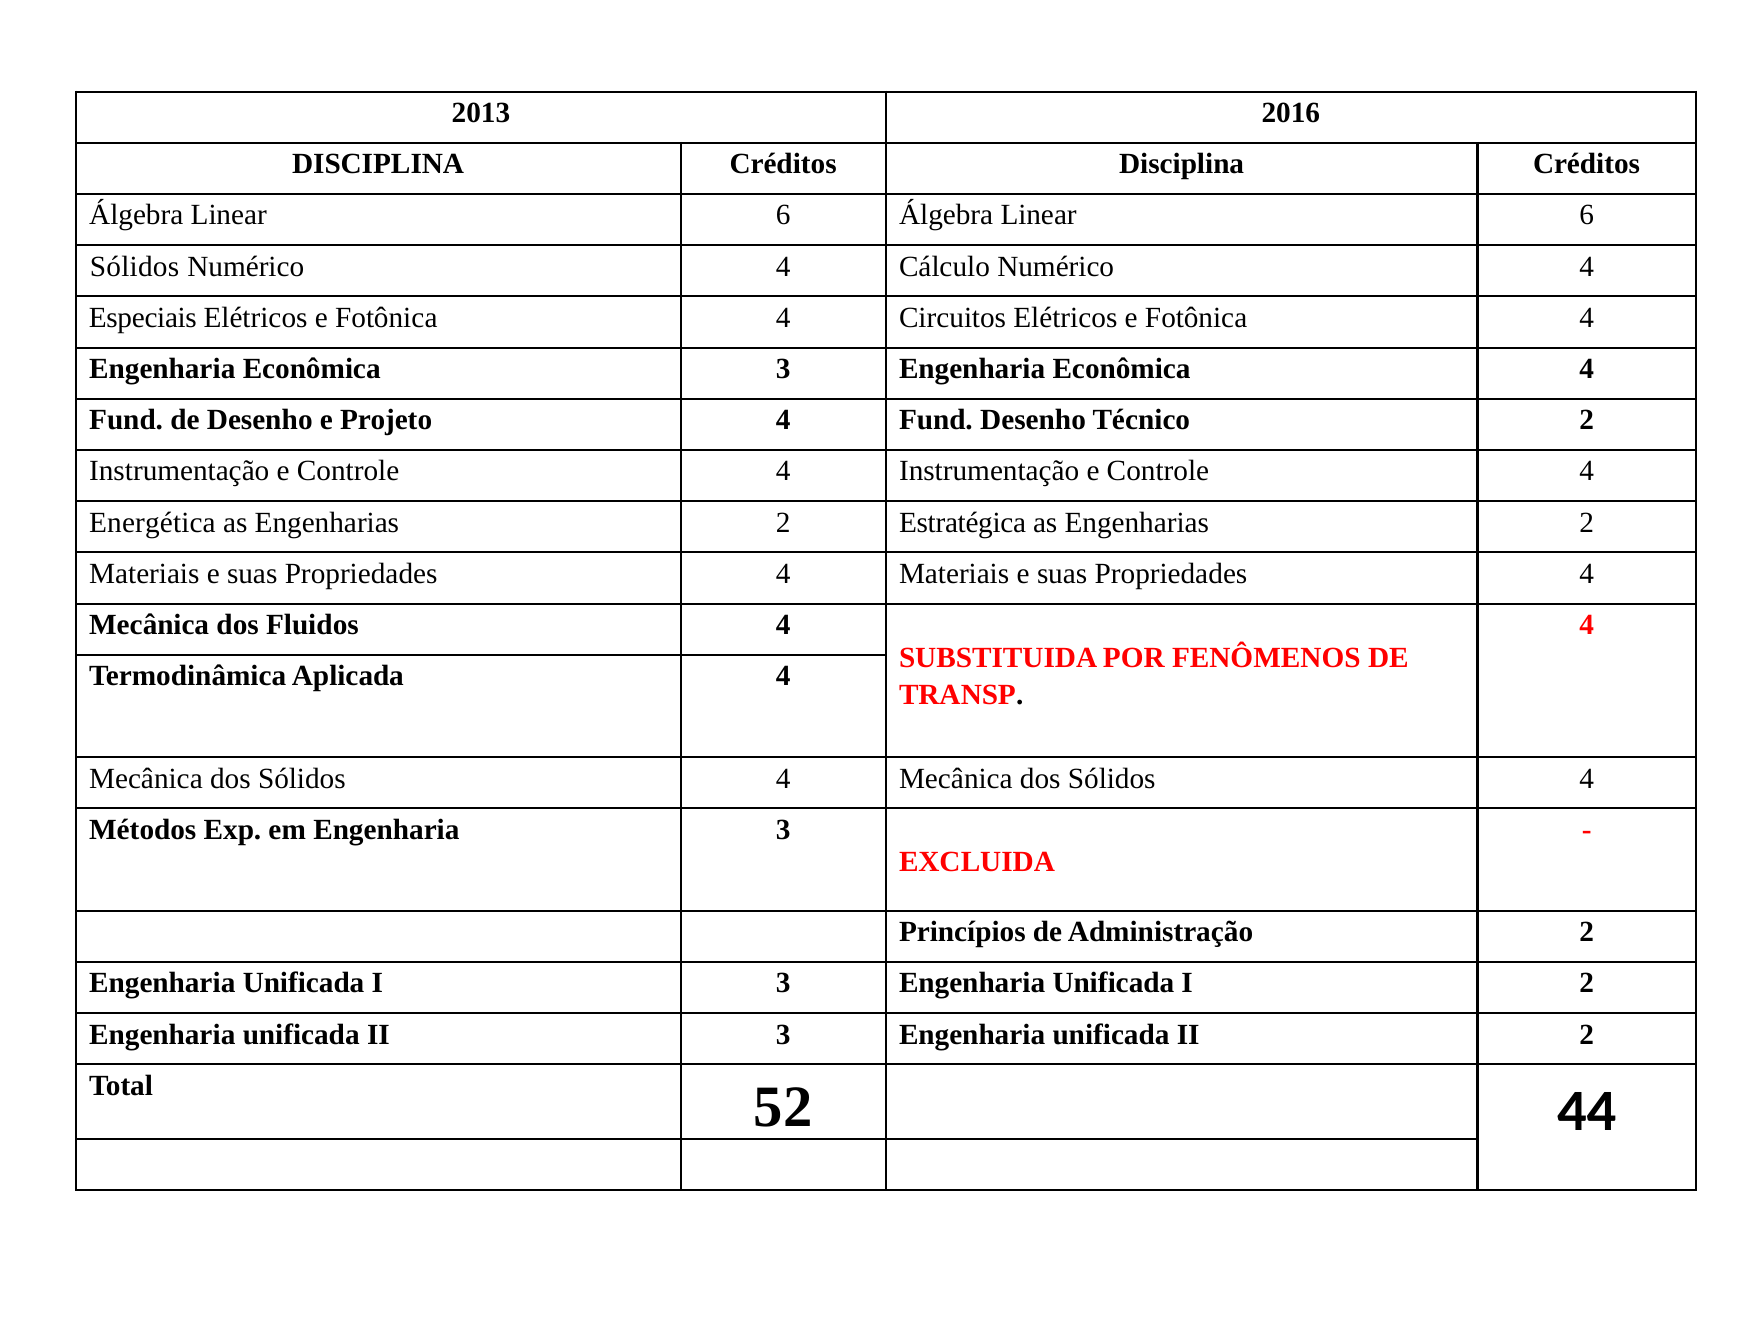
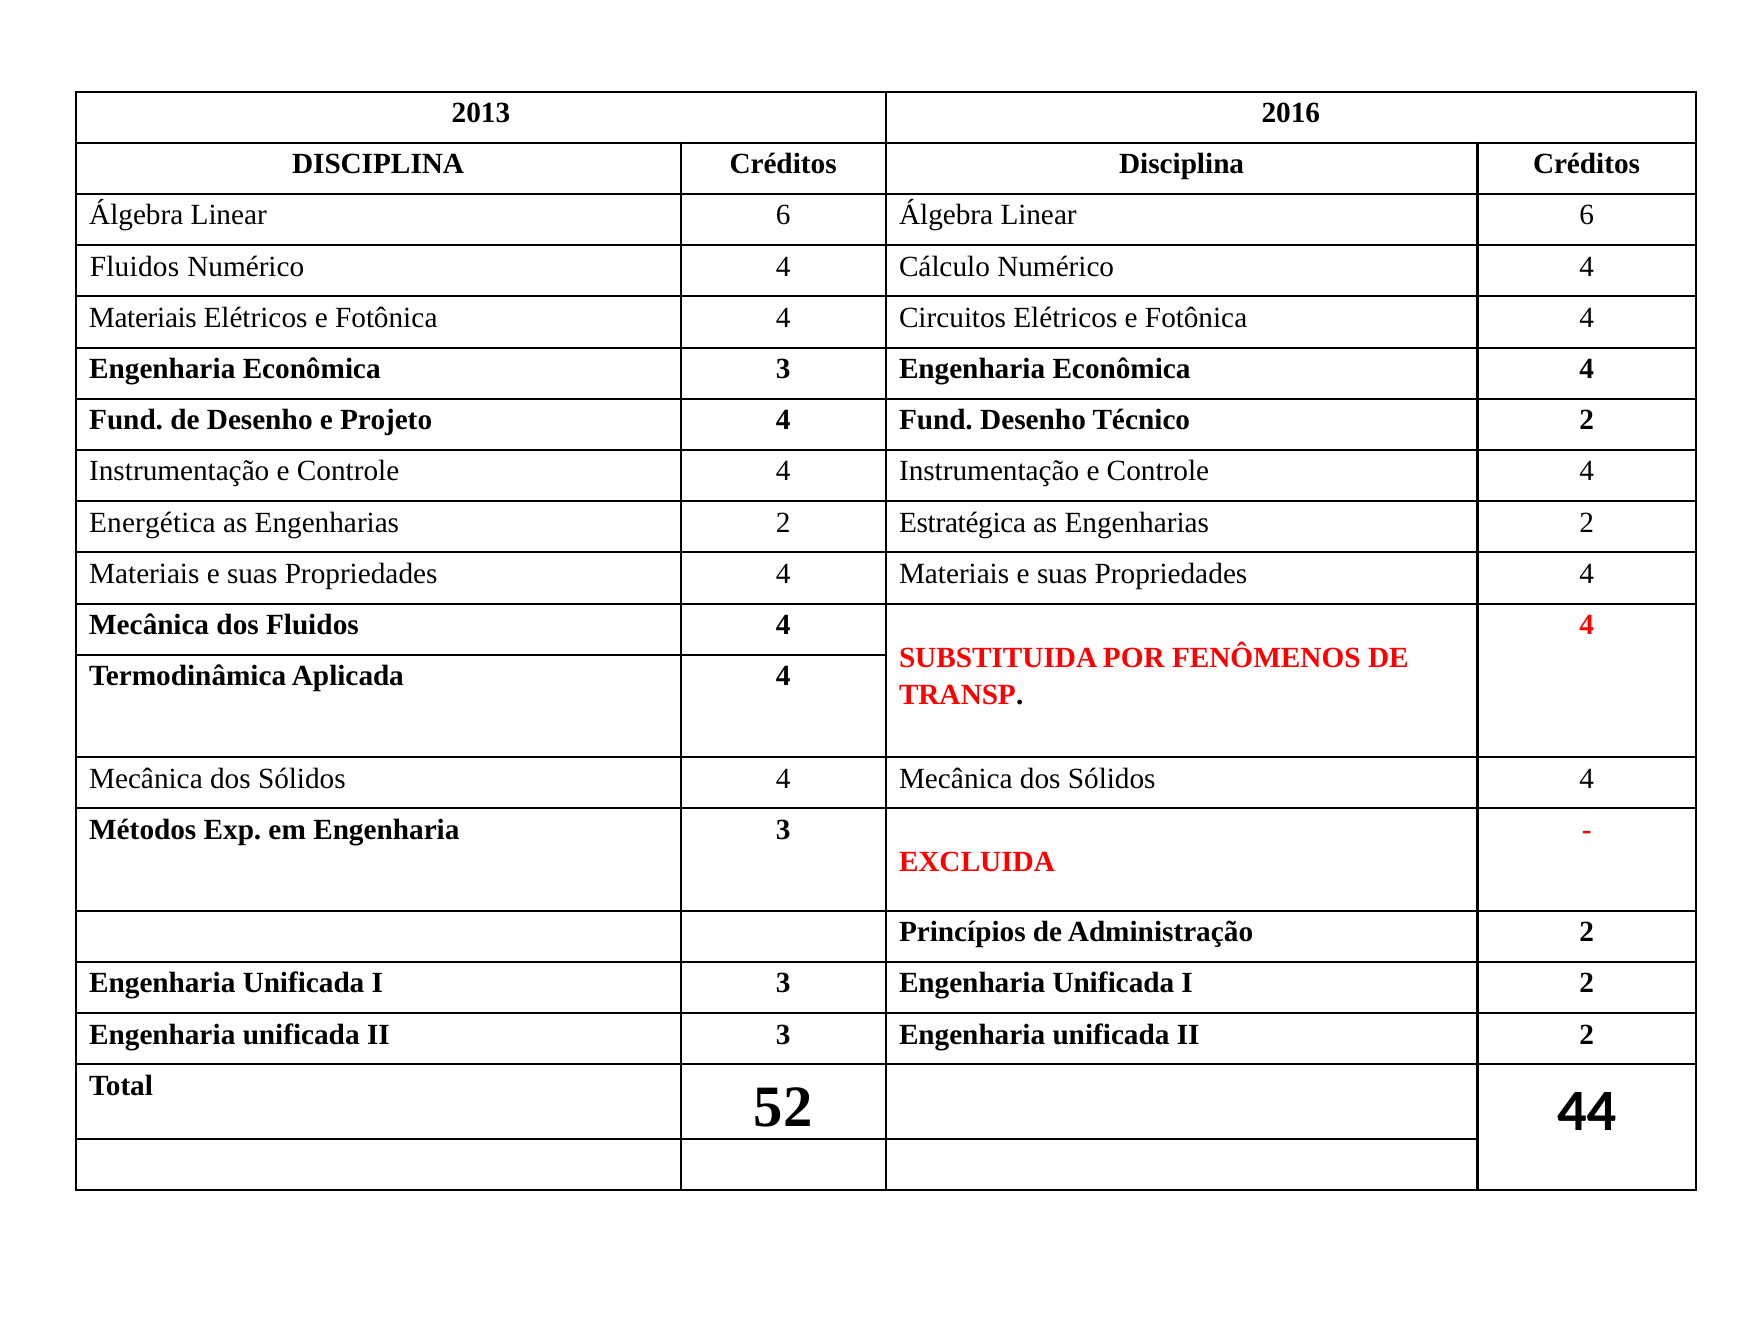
Sólidos at (135, 267): Sólidos -> Fluidos
Especiais at (143, 318): Especiais -> Materiais
